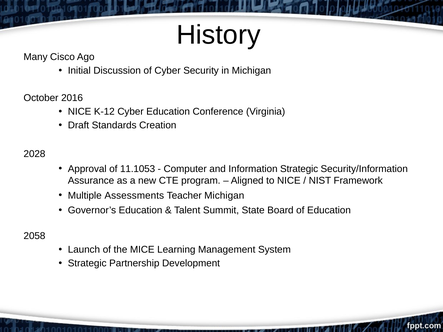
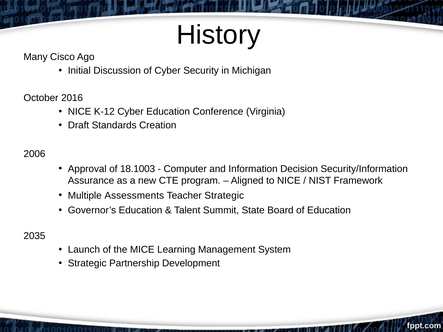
2028: 2028 -> 2006
11.1053: 11.1053 -> 18.1003
Information Strategic: Strategic -> Decision
Teacher Michigan: Michigan -> Strategic
2058: 2058 -> 2035
